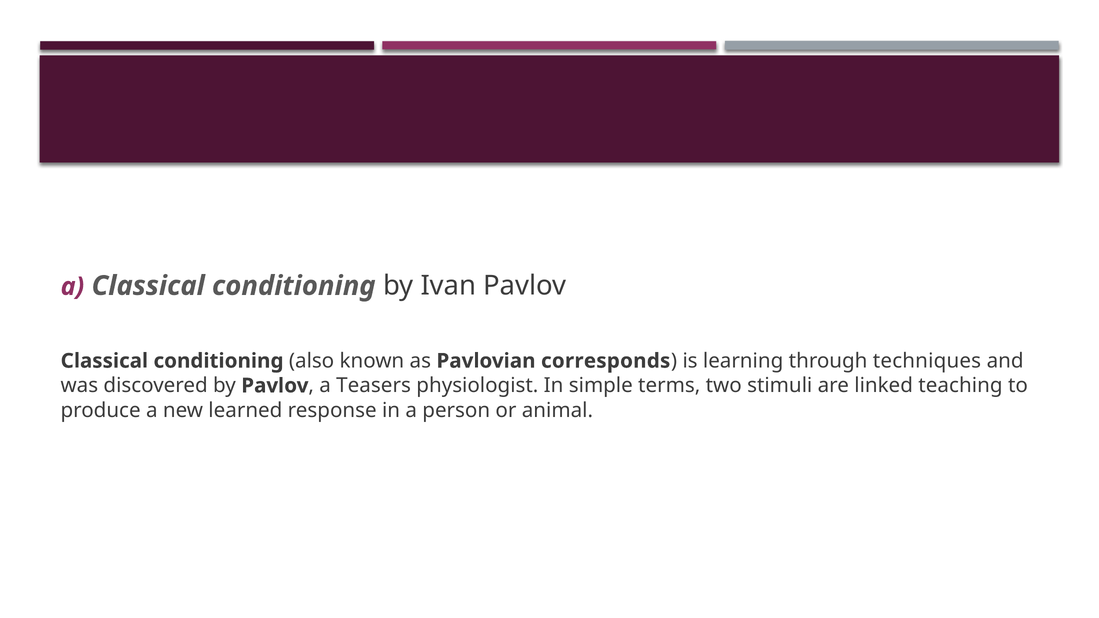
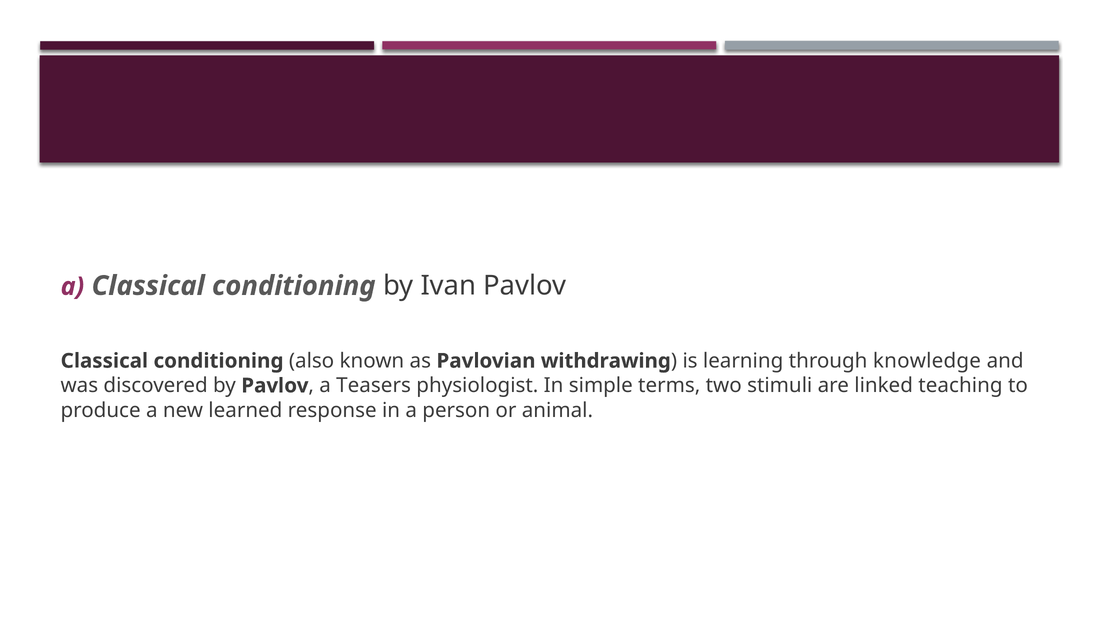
corresponds: corresponds -> withdrawing
techniques: techniques -> knowledge
